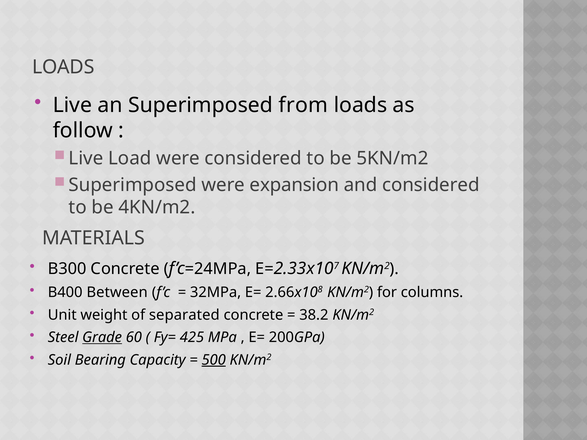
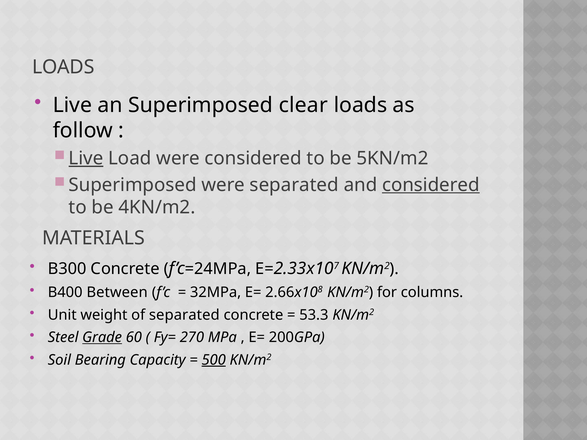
from: from -> clear
Live at (86, 158) underline: none -> present
were expansion: expansion -> separated
considered at (431, 185) underline: none -> present
38.2: 38.2 -> 53.3
425: 425 -> 270
